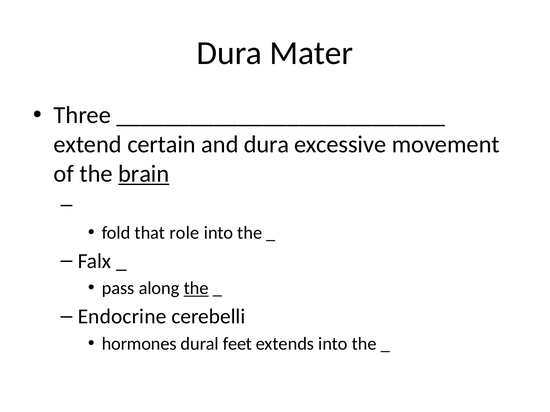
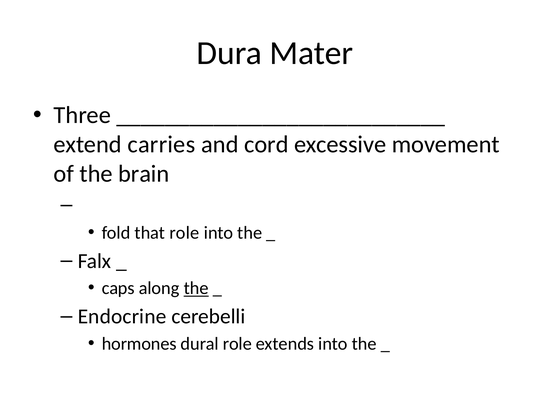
certain: certain -> carries
and dura: dura -> cord
brain underline: present -> none
pass: pass -> caps
dural feet: feet -> role
